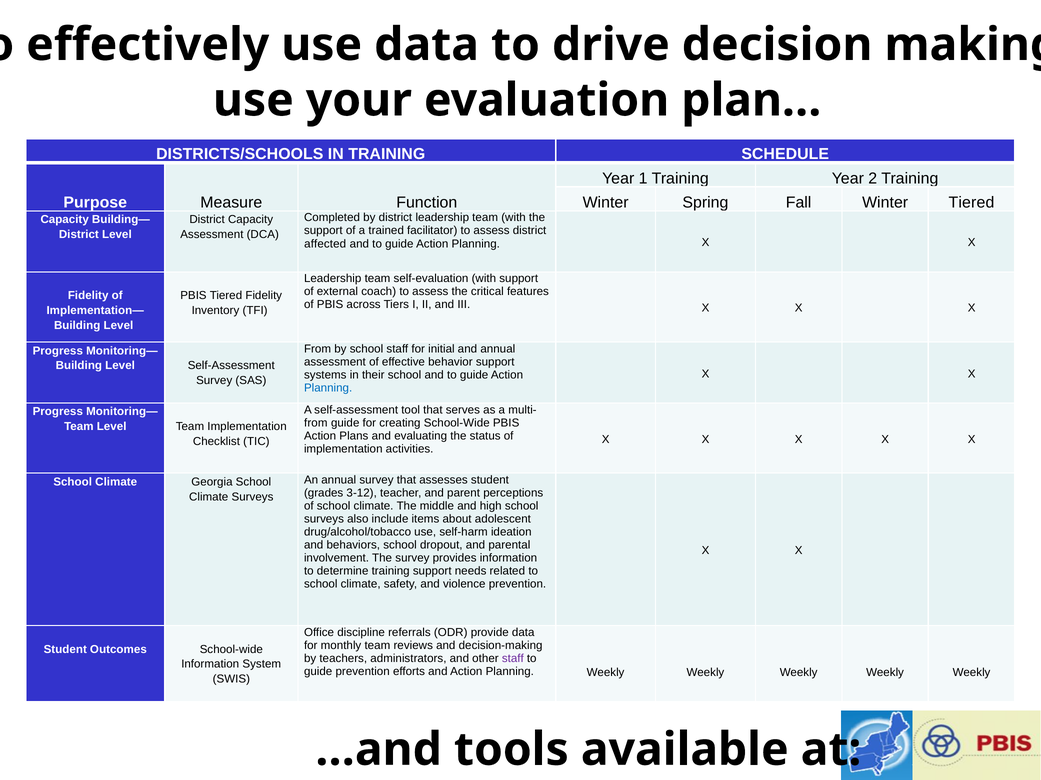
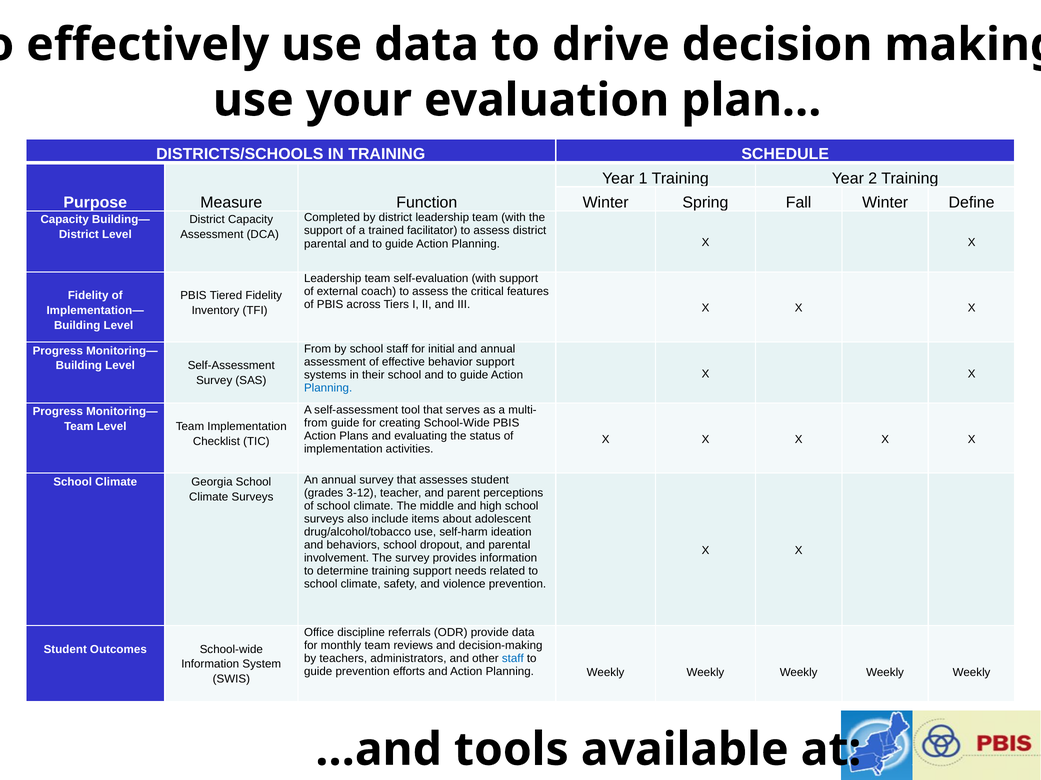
Winter Tiered: Tiered -> Define
affected at (325, 244): affected -> parental
staff at (513, 659) colour: purple -> blue
